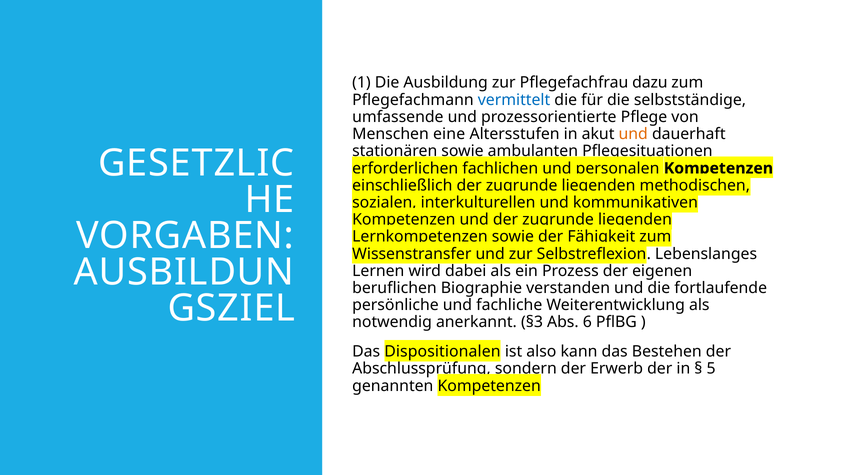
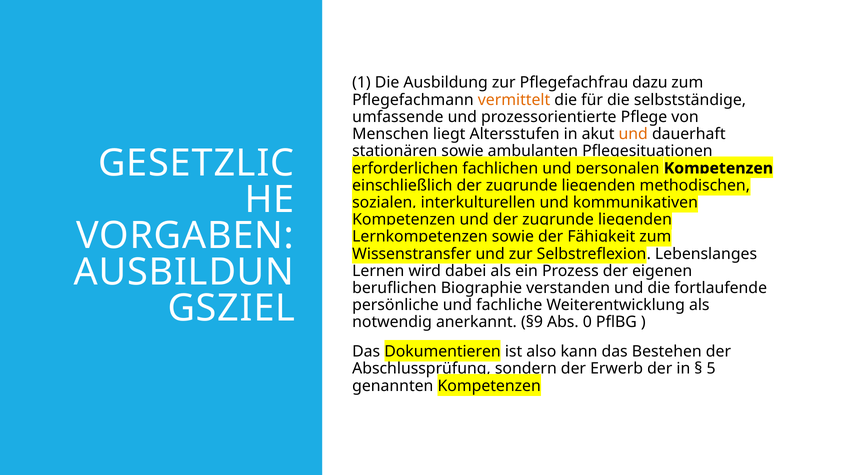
vermittelt colour: blue -> orange
eine: eine -> liegt
§3: §3 -> §9
6: 6 -> 0
Dispositionalen: Dispositionalen -> Dokumentieren
